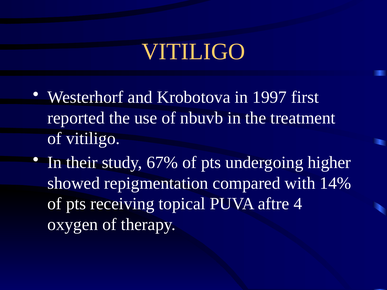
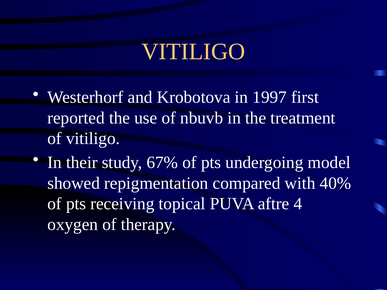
higher: higher -> model
14%: 14% -> 40%
